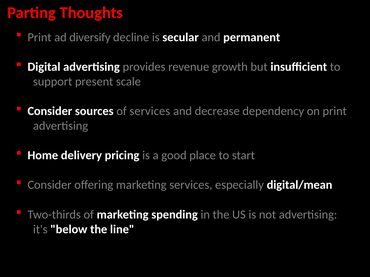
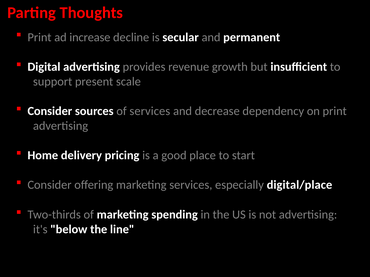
diversify: diversify -> increase
digital/mean: digital/mean -> digital/place
